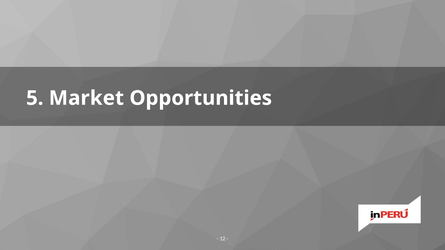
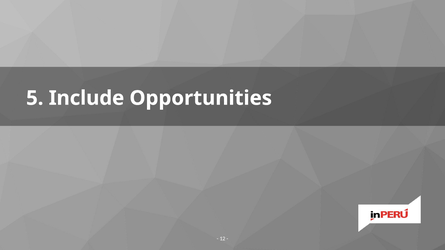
Market: Market -> Include
